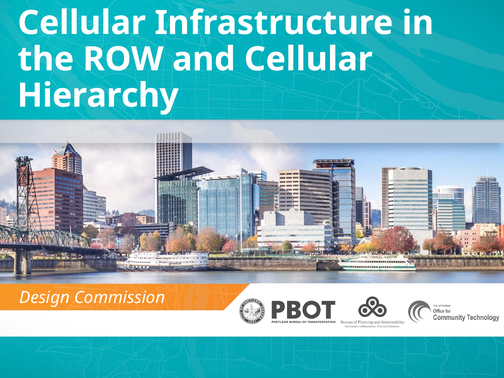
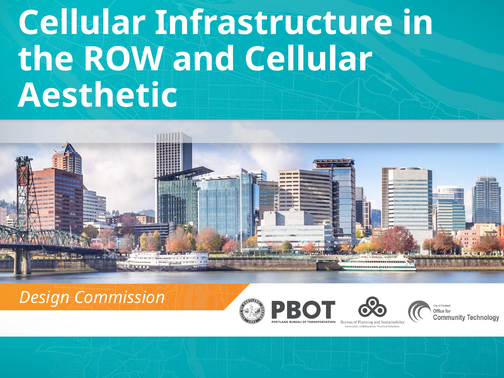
Hierarchy: Hierarchy -> Aesthetic
